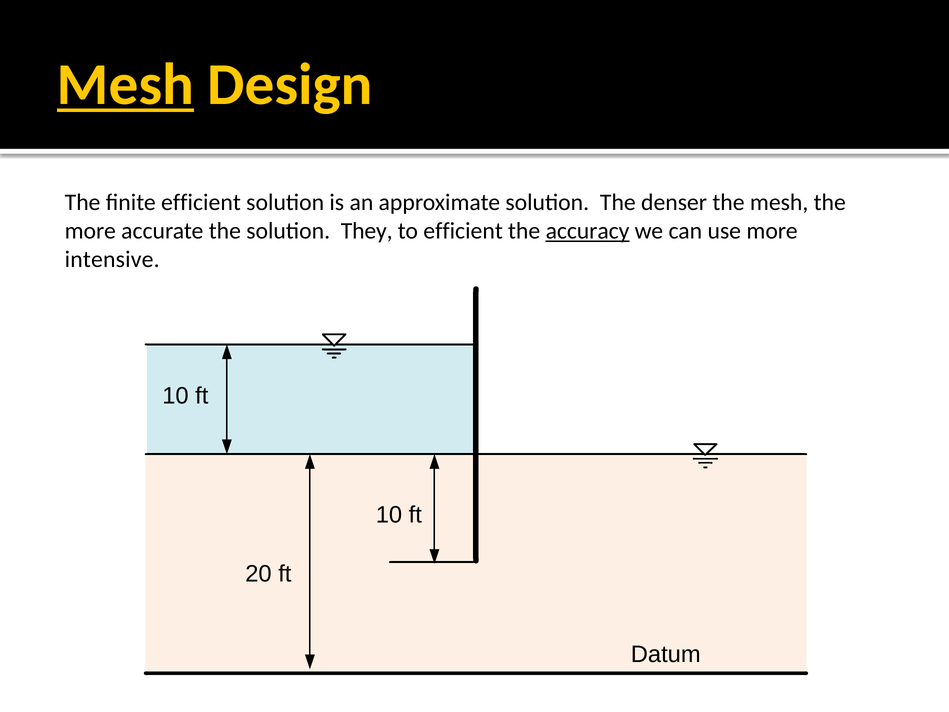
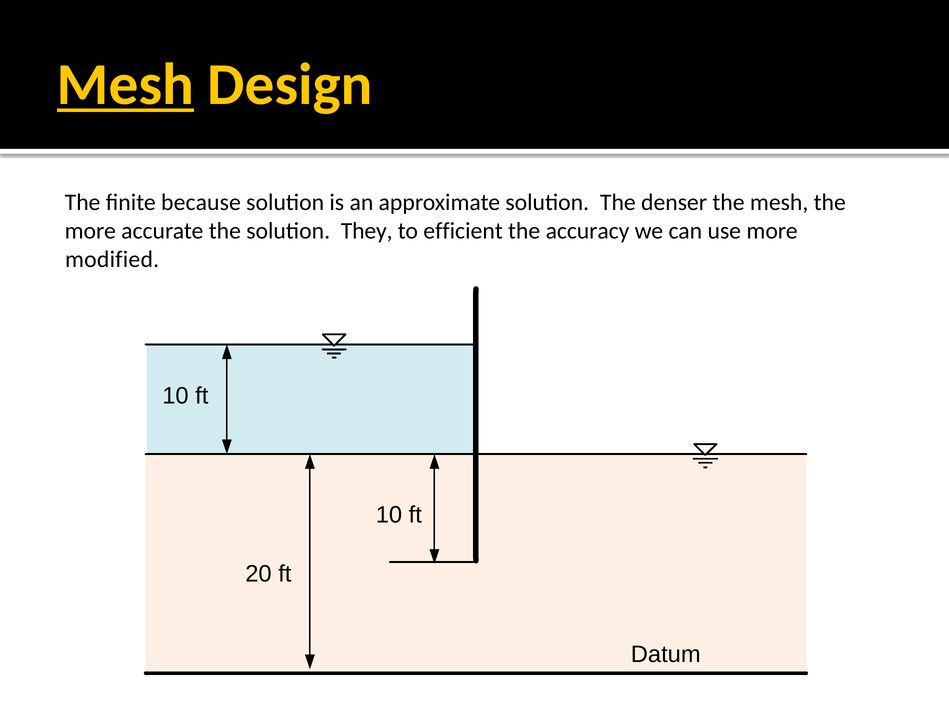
finite efficient: efficient -> because
accuracy underline: present -> none
intensive: intensive -> modified
